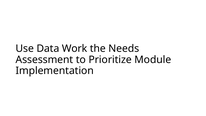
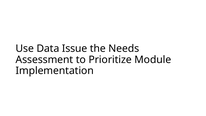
Work: Work -> Issue
